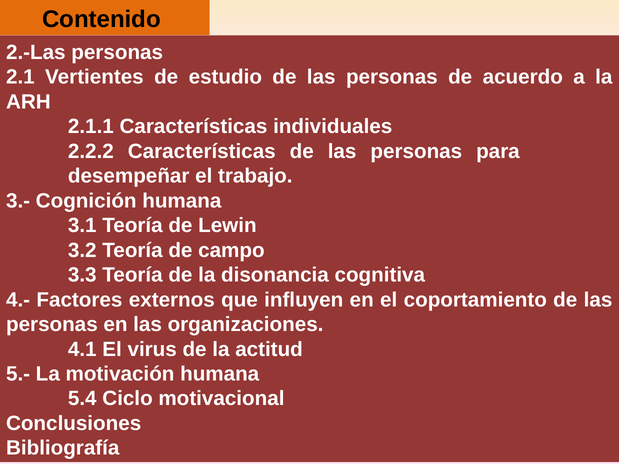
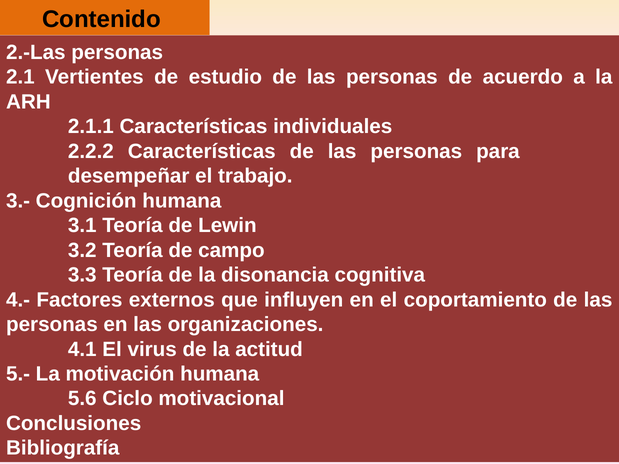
5.4: 5.4 -> 5.6
